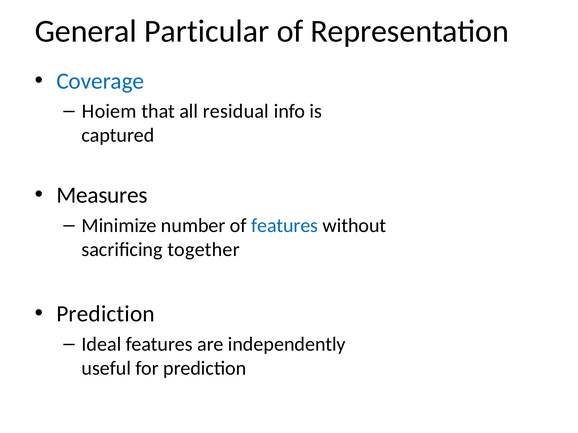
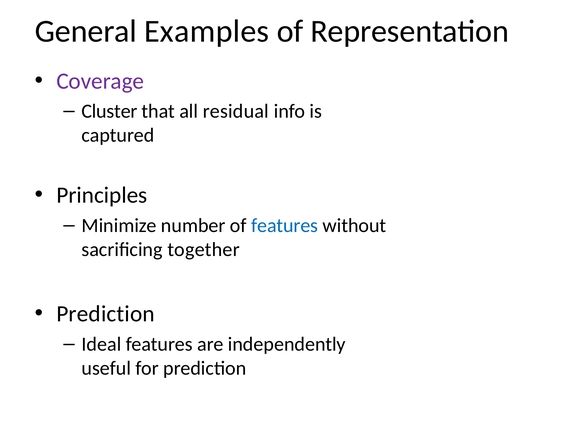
Particular: Particular -> Examples
Coverage colour: blue -> purple
Hoiem: Hoiem -> Cluster
Measures: Measures -> Principles
